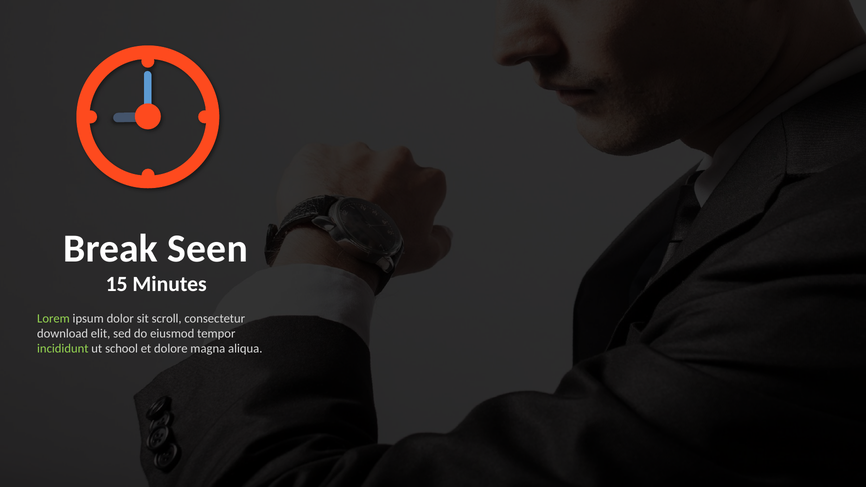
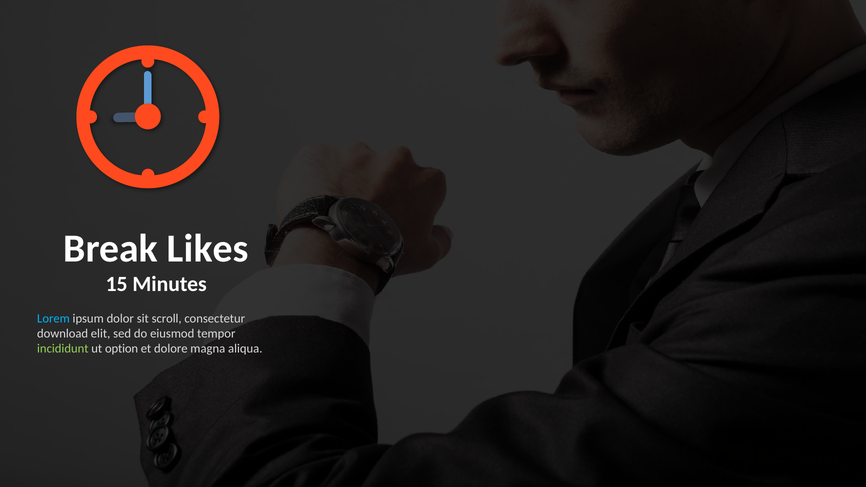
Seen: Seen -> Likes
Lorem colour: light green -> light blue
school: school -> option
